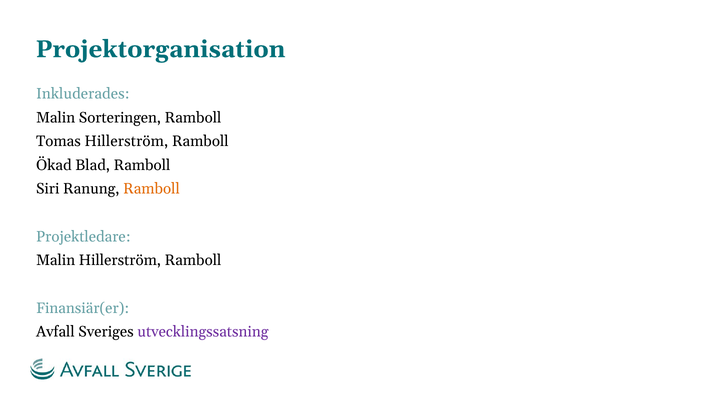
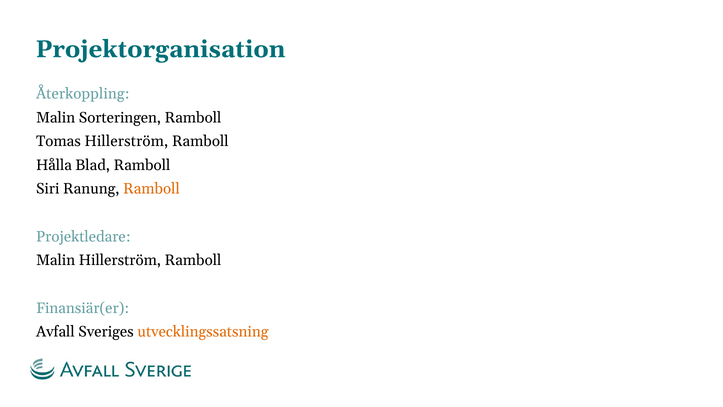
Inkluderades: Inkluderades -> Återkoppling
Ökad: Ökad -> Hålla
utvecklingssatsning colour: purple -> orange
